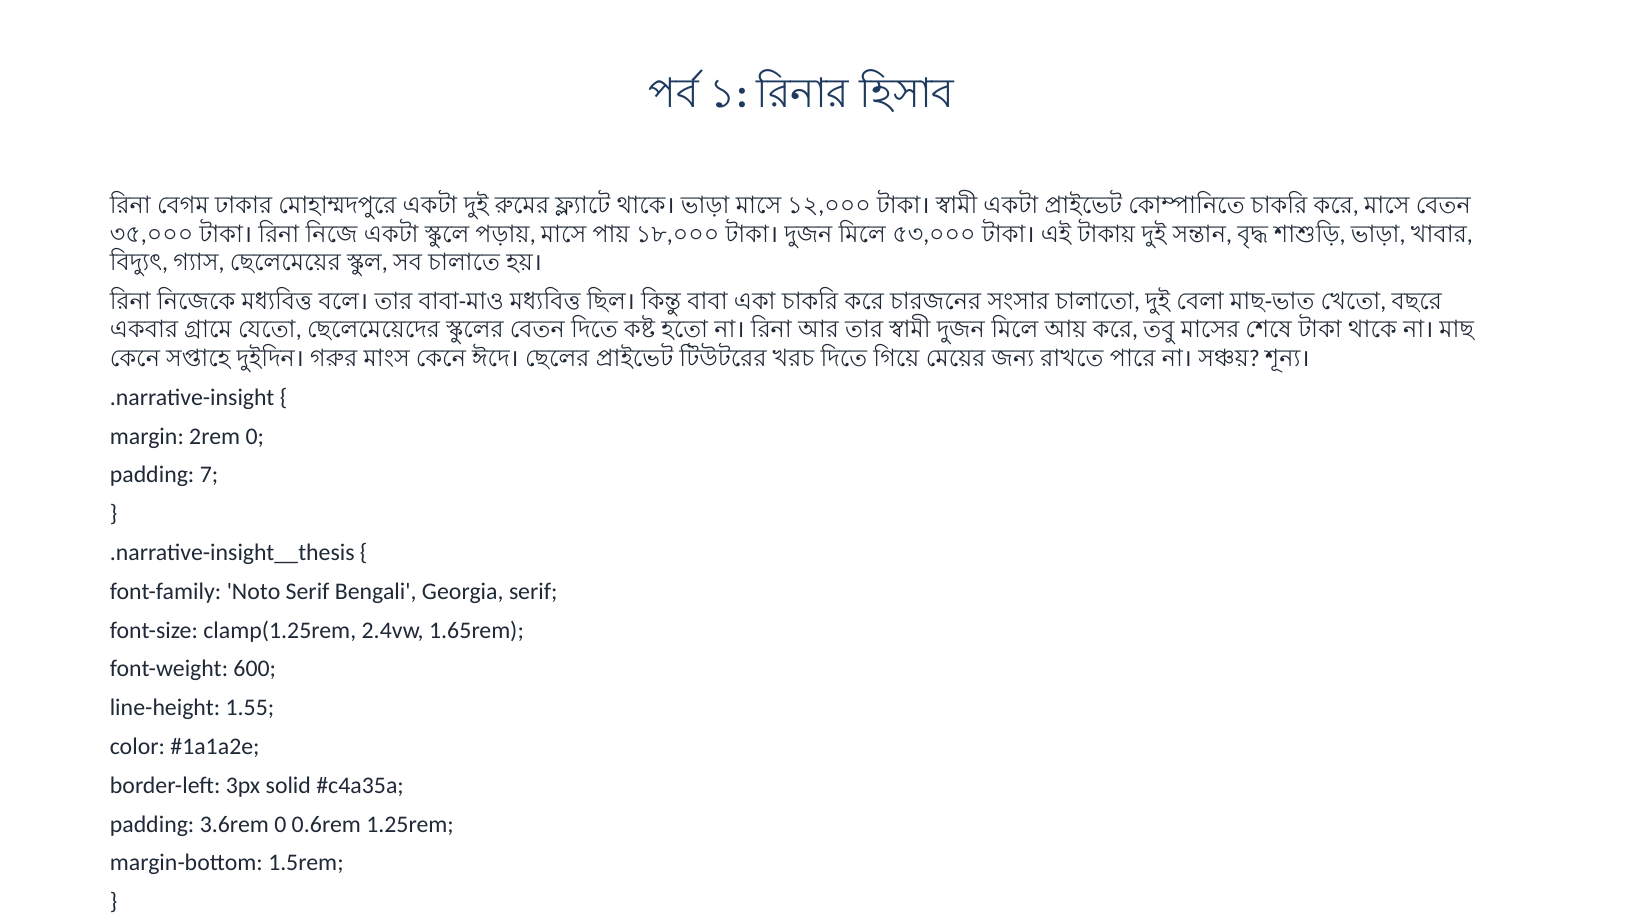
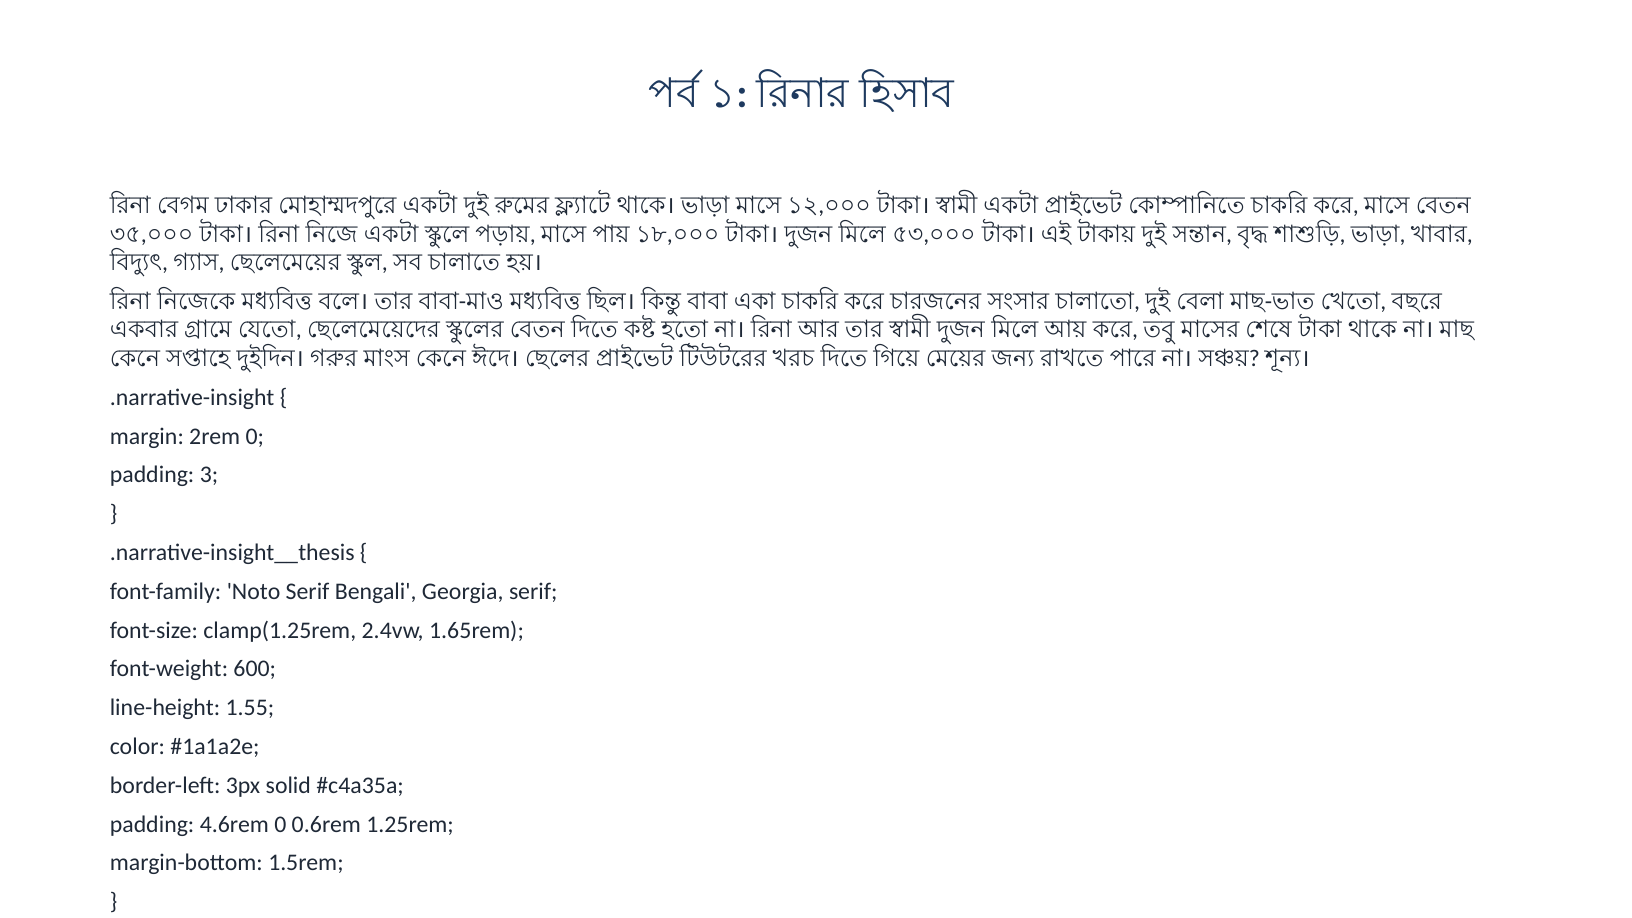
7: 7 -> 3
3.6rem: 3.6rem -> 4.6rem
